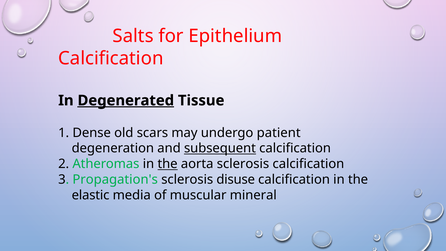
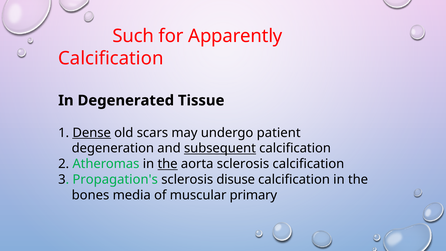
Salts: Salts -> Such
Epithelium: Epithelium -> Apparently
Degenerated underline: present -> none
Dense underline: none -> present
elastic: elastic -> bones
mineral: mineral -> primary
